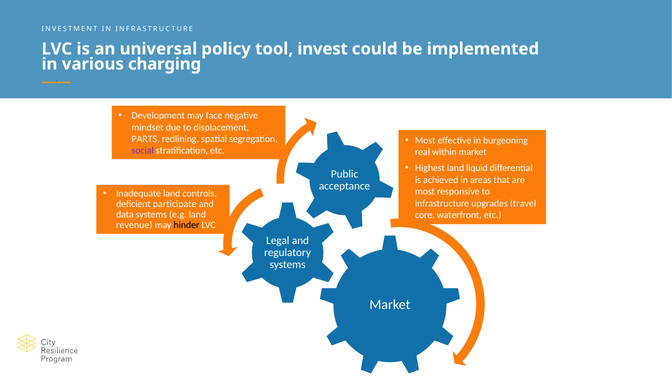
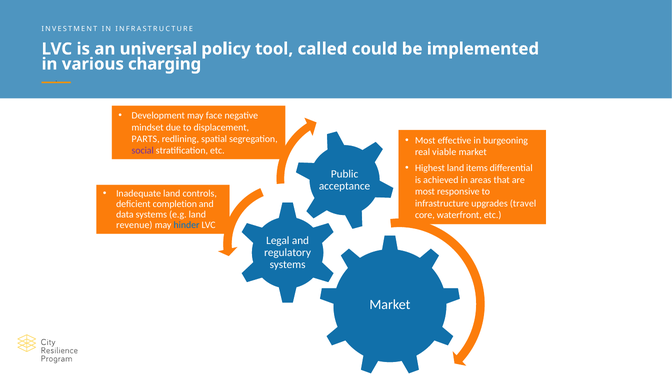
invest: invest -> called
within: within -> viable
liquid: liquid -> items
participate: participate -> completion
hinder colour: black -> blue
